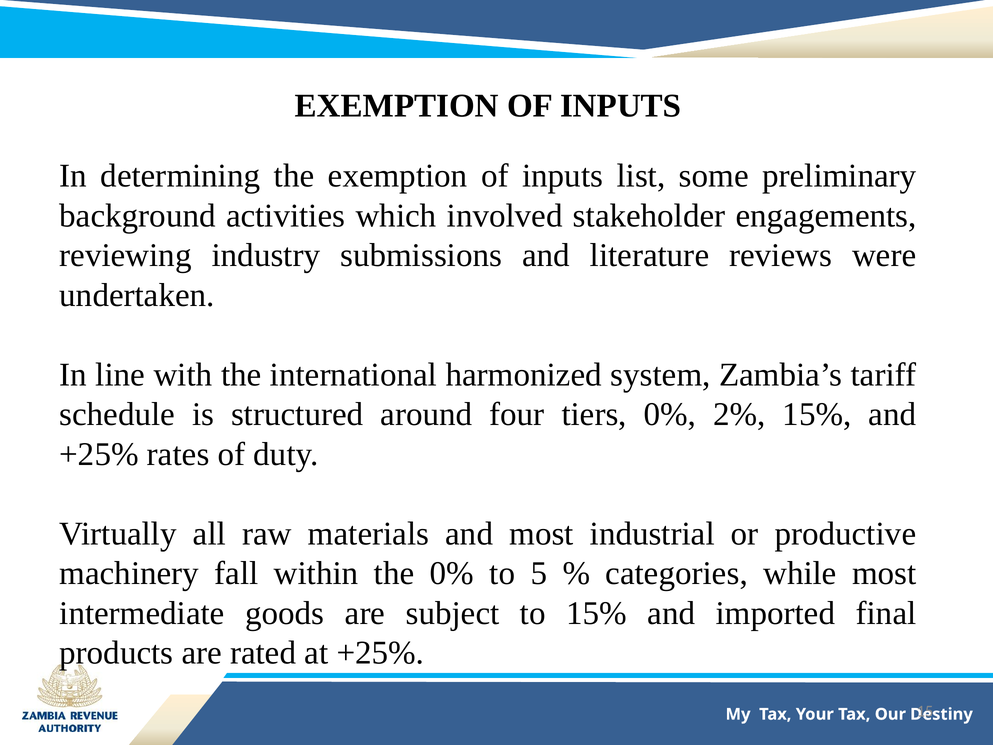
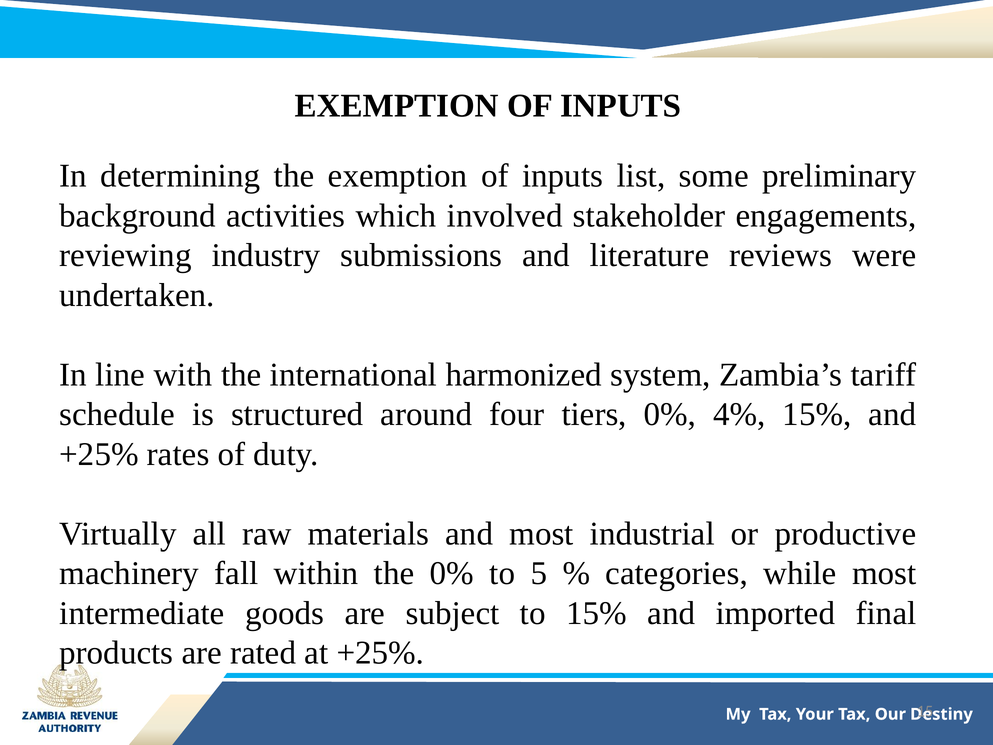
2%: 2% -> 4%
